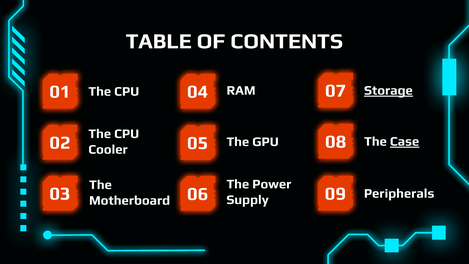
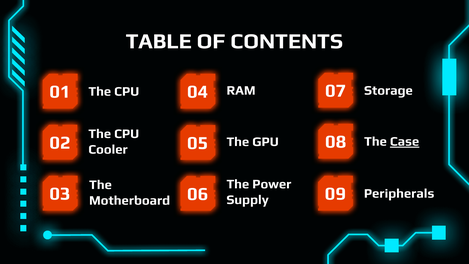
Storage underline: present -> none
